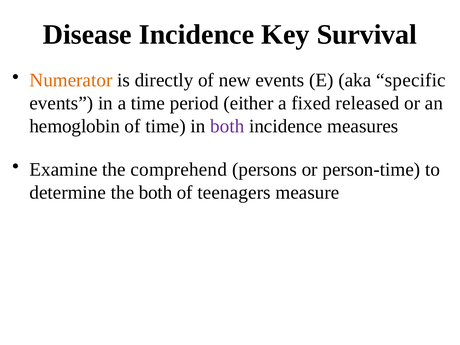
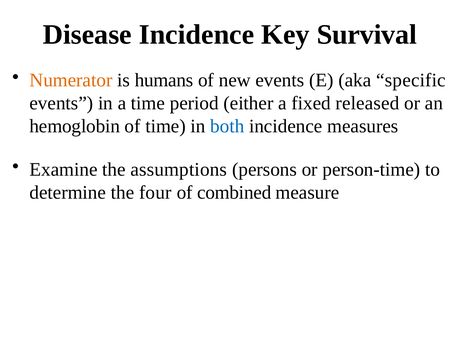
directly: directly -> humans
both at (227, 126) colour: purple -> blue
comprehend: comprehend -> assumptions
the both: both -> four
teenagers: teenagers -> combined
